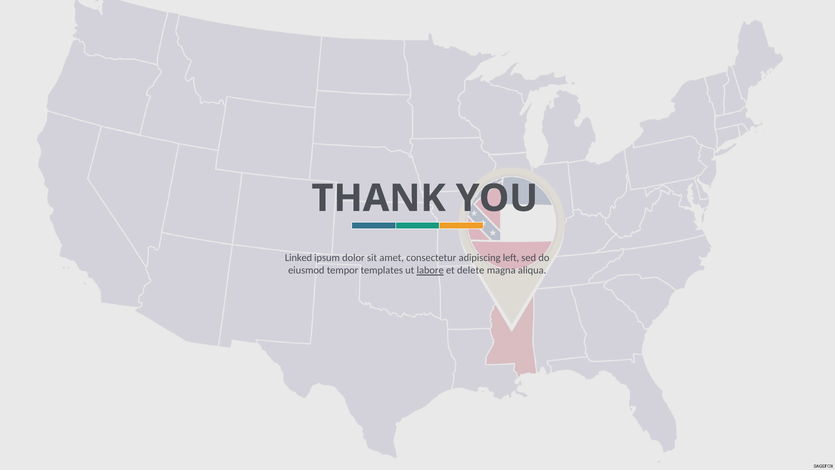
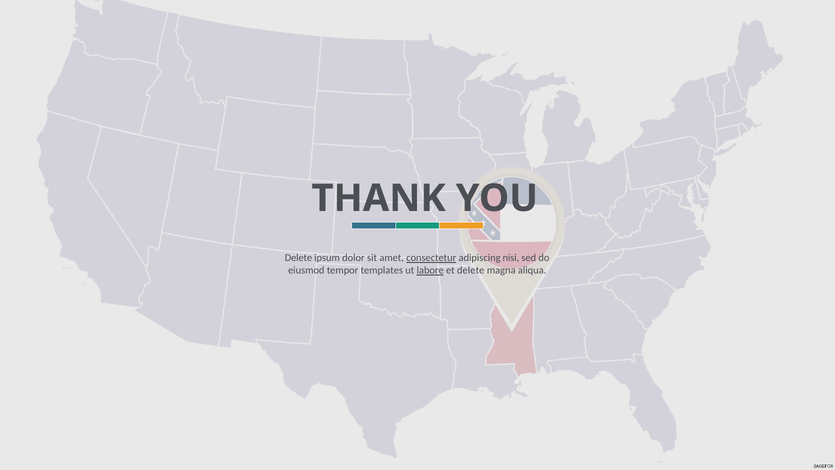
Linked at (299, 258): Linked -> Delete
consectetur underline: none -> present
left: left -> nisi
